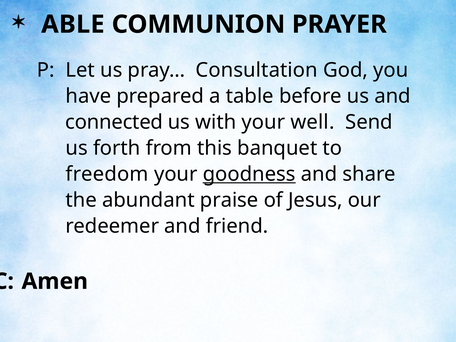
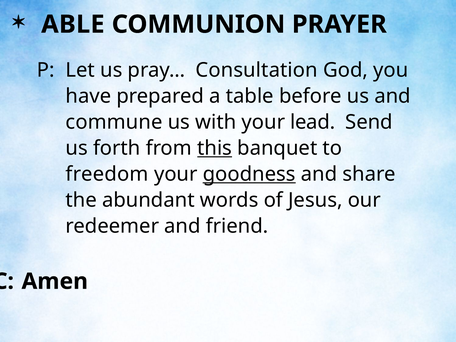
connected: connected -> commune
well: well -> lead
this underline: none -> present
praise: praise -> words
